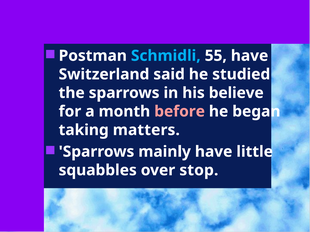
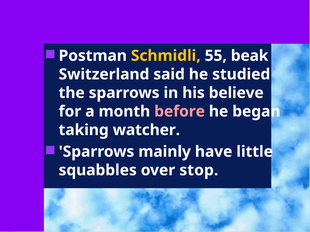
Schmidli colour: light blue -> yellow
55 have: have -> beak
matters: matters -> watcher
